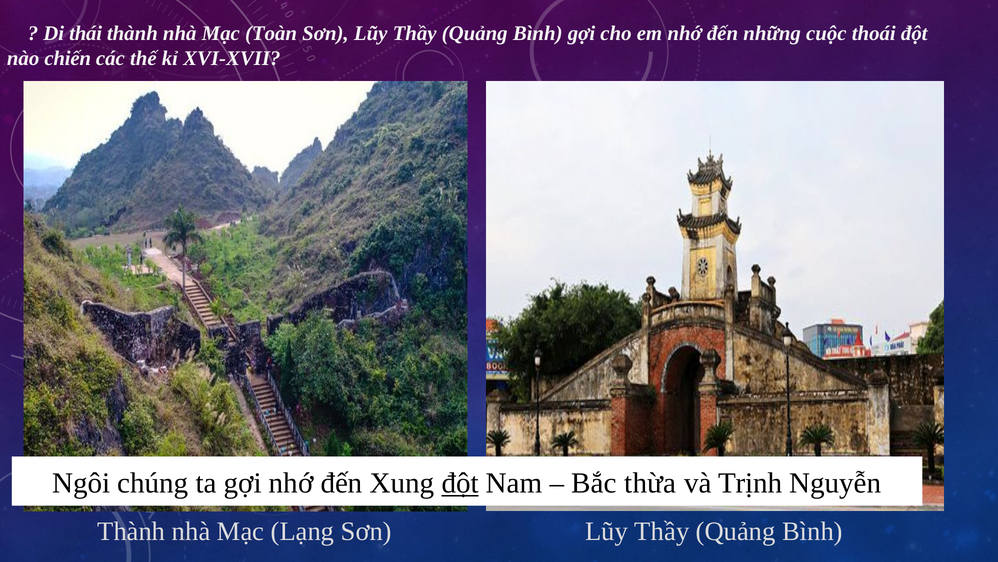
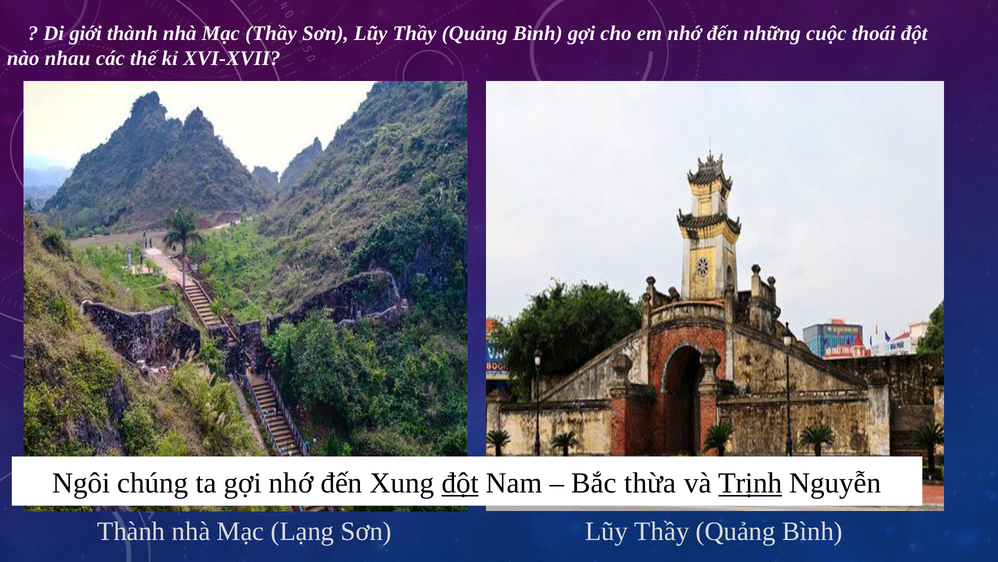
thái: thái -> giới
Mạc Toàn: Toàn -> Thầy
chiến: chiến -> nhau
Trịnh underline: none -> present
